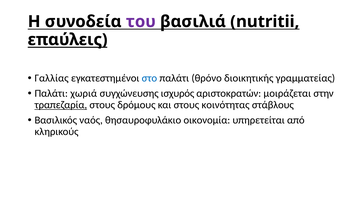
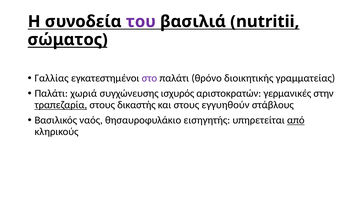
επαύλεις: επαύλεις -> σώματος
στο colour: blue -> purple
μοιράζεται: μοιράζεται -> γερμανικές
δρόμους: δρόμους -> δικαστής
κοινότητας: κοινότητας -> εγγυηθούν
οικονομία: οικονομία -> εισηγητής
από underline: none -> present
